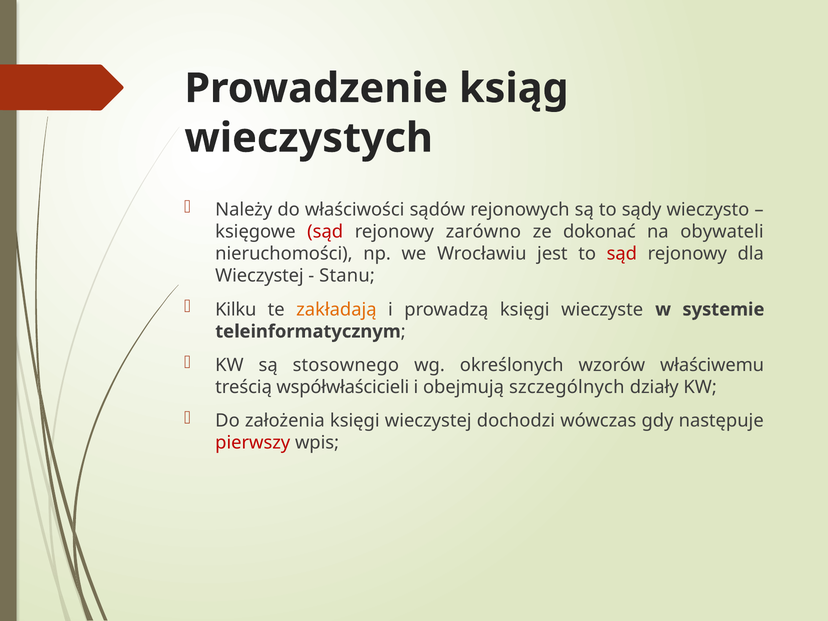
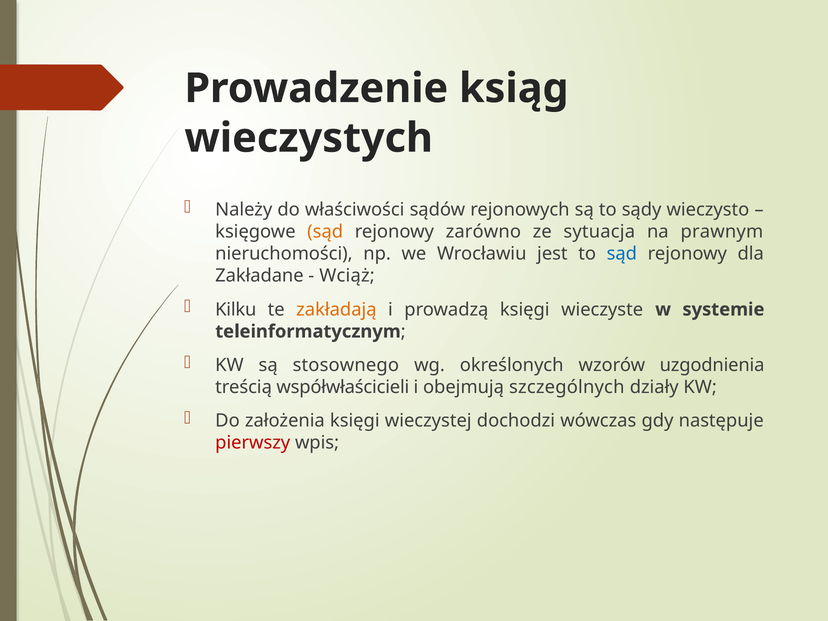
sąd at (325, 232) colour: red -> orange
dokonać: dokonać -> sytuacja
obywateli: obywateli -> prawnym
sąd at (622, 254) colour: red -> blue
Wieczystej at (259, 276): Wieczystej -> Zakładane
Stanu: Stanu -> Wciąż
właściwemu: właściwemu -> uzgodnienia
